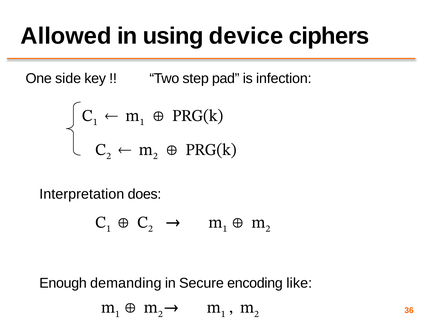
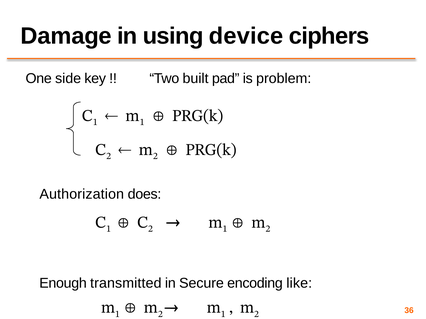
Allowed: Allowed -> Damage
step: step -> built
infection: infection -> problem
Interpretation: Interpretation -> Authorization
demanding: demanding -> transmitted
